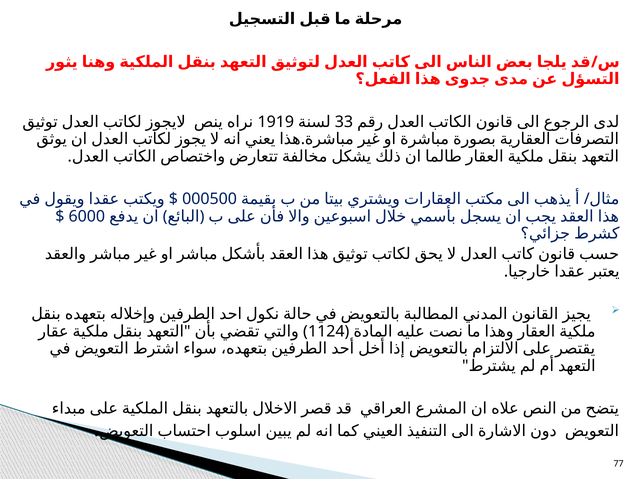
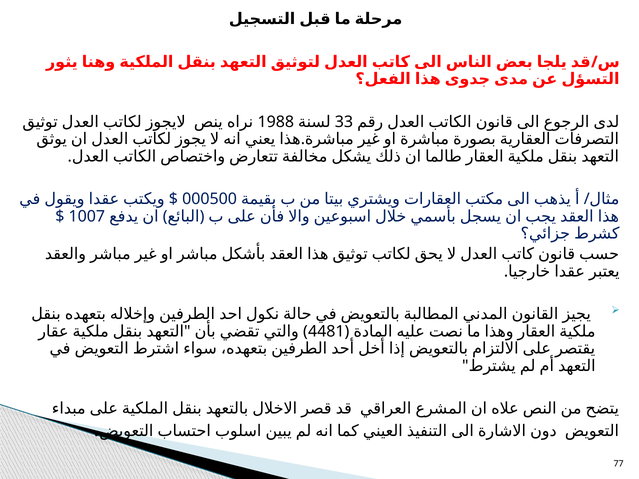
1919: 1919 -> 1988
6000: 6000 -> 1007
1124: 1124 -> 4481
